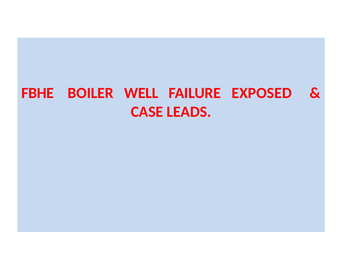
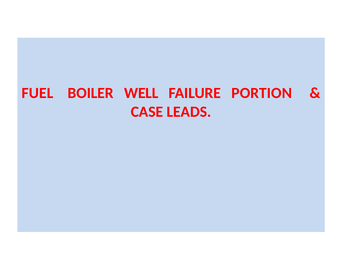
FBHE: FBHE -> FUEL
EXPOSED: EXPOSED -> PORTION
